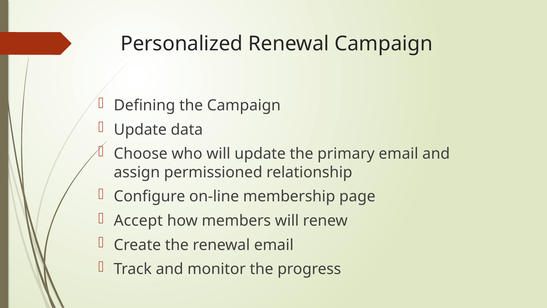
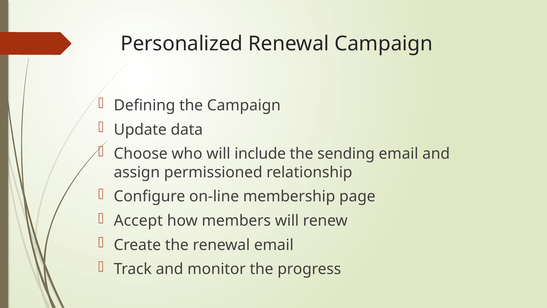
will update: update -> include
primary: primary -> sending
